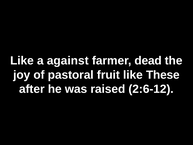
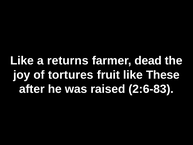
against: against -> returns
pastoral: pastoral -> tortures
2:6-12: 2:6-12 -> 2:6-83
